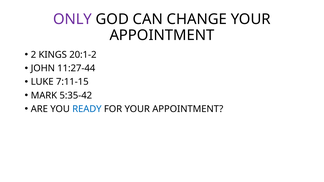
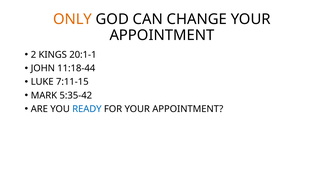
ONLY colour: purple -> orange
20:1-2: 20:1-2 -> 20:1-1
11:27-44: 11:27-44 -> 11:18-44
